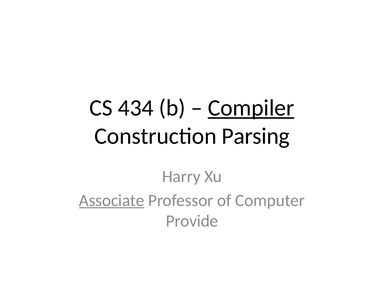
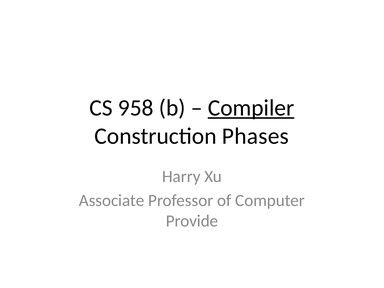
434: 434 -> 958
Parsing: Parsing -> Phases
Associate underline: present -> none
